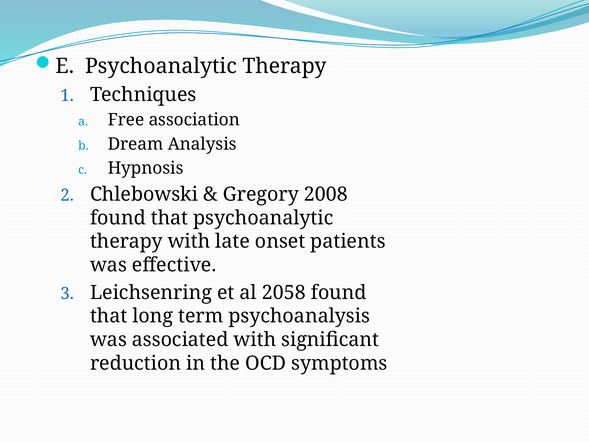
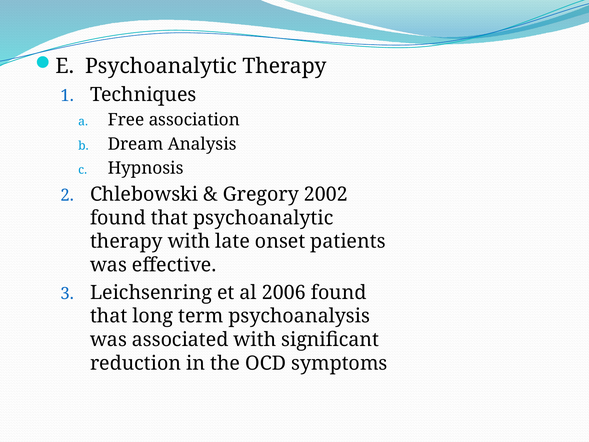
2008: 2008 -> 2002
2058: 2058 -> 2006
